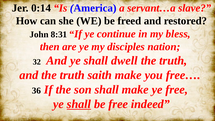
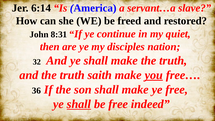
0:14: 0:14 -> 6:14
bless: bless -> quiet
ye shall dwell: dwell -> make
you underline: none -> present
